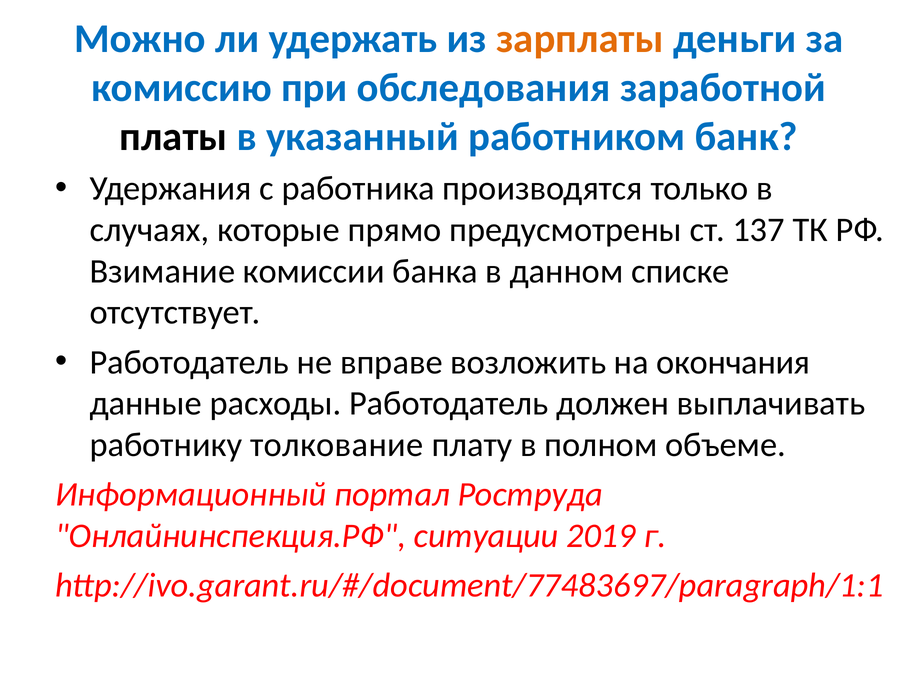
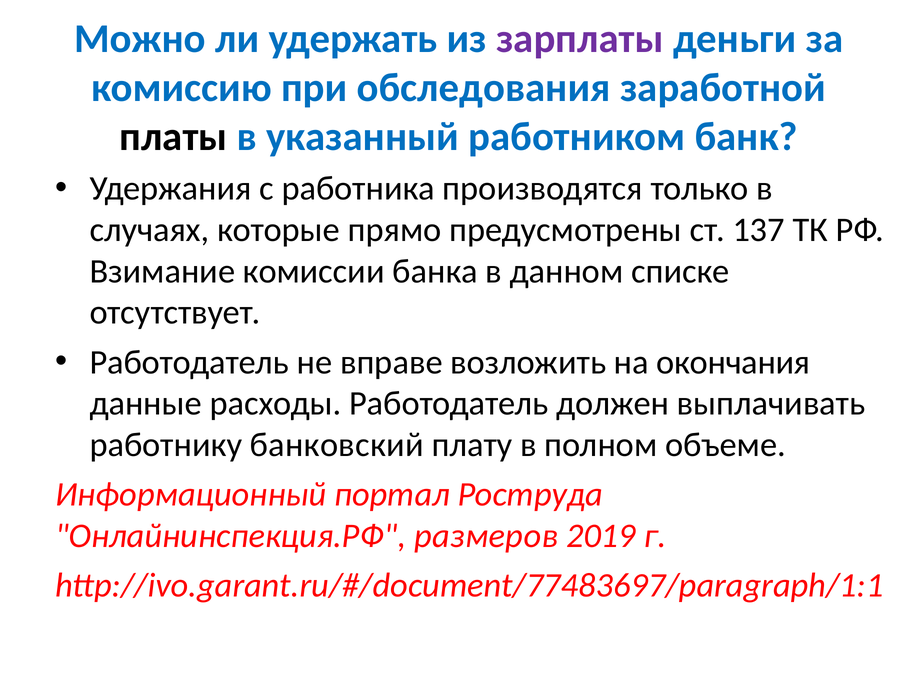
зарплаты colour: orange -> purple
толкование: толкование -> банковский
ситуации: ситуации -> размеров
